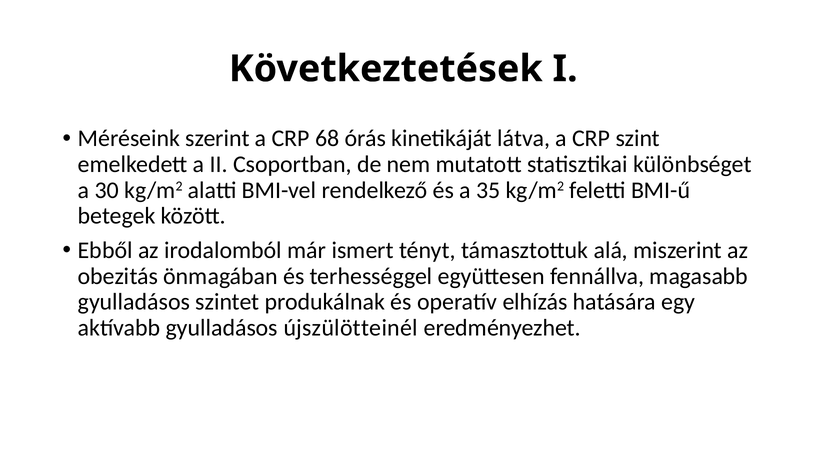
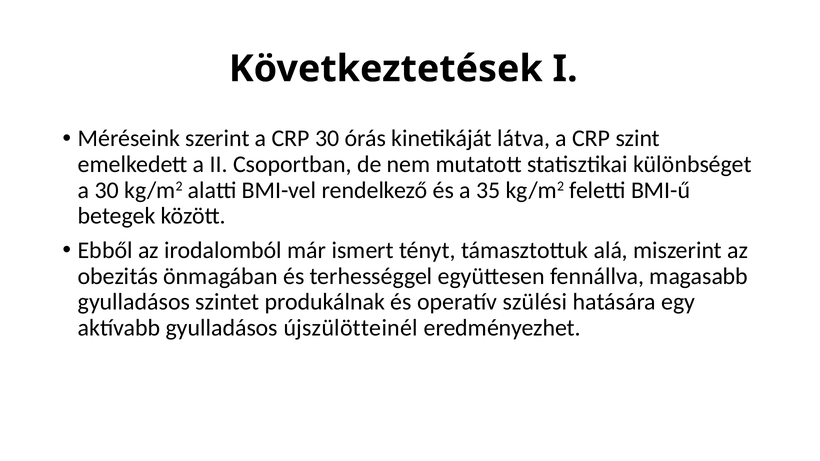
CRP 68: 68 -> 30
elhízás: elhízás -> szülési
